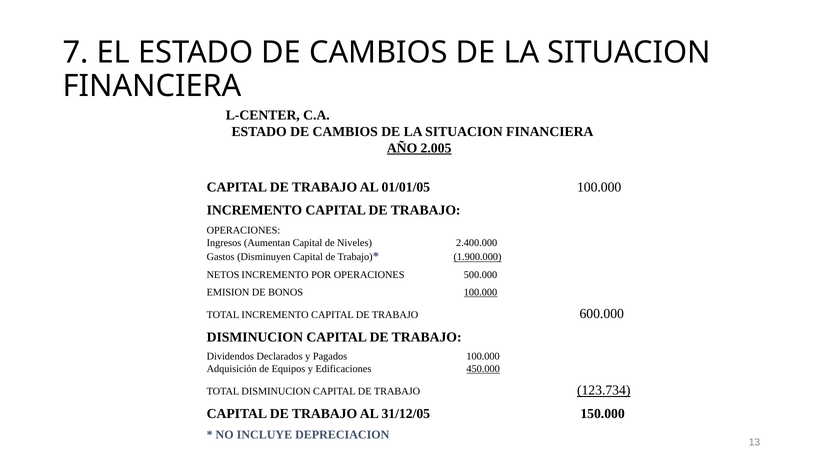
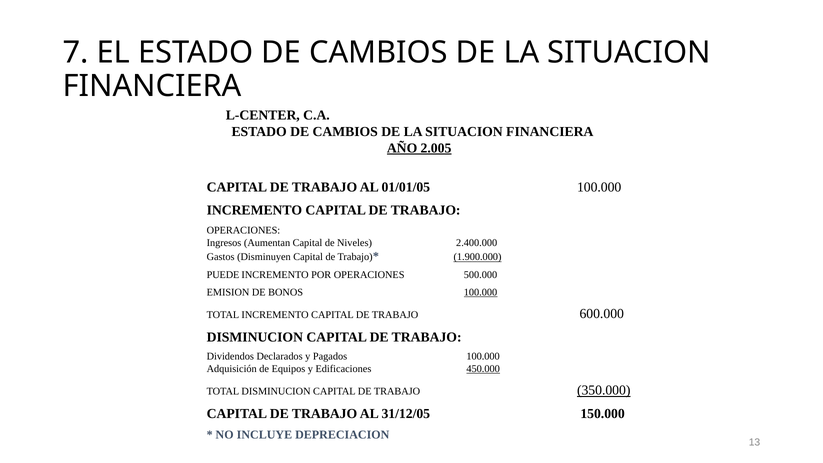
NETOS: NETOS -> PUEDE
123.734: 123.734 -> 350.000
